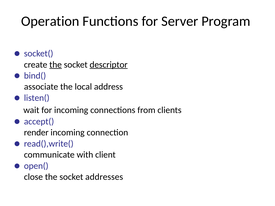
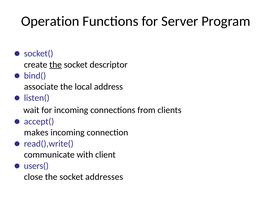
descriptor underline: present -> none
render: render -> makes
open(: open( -> users(
